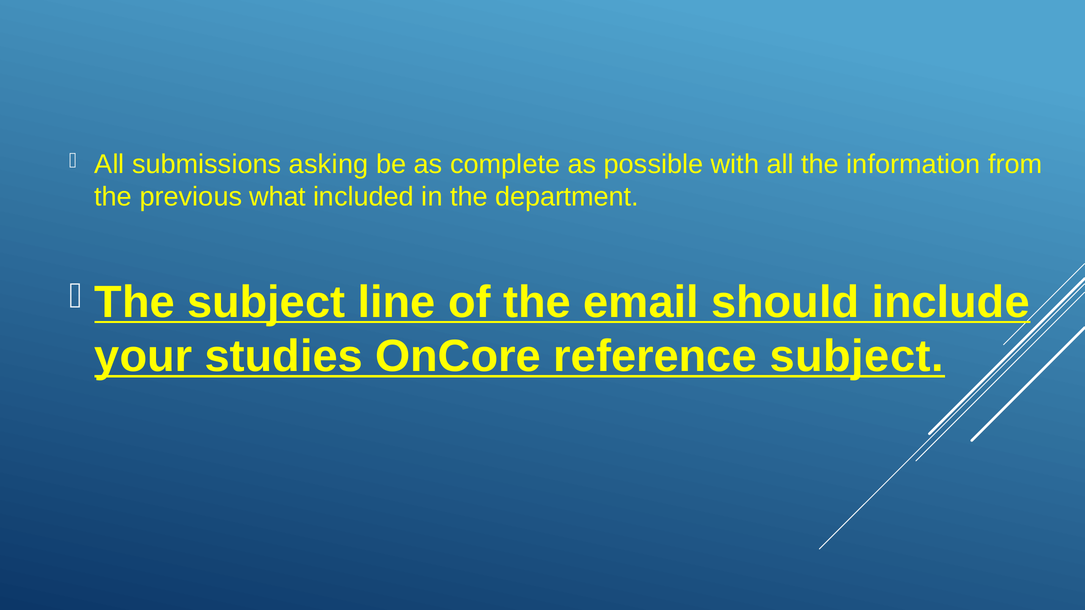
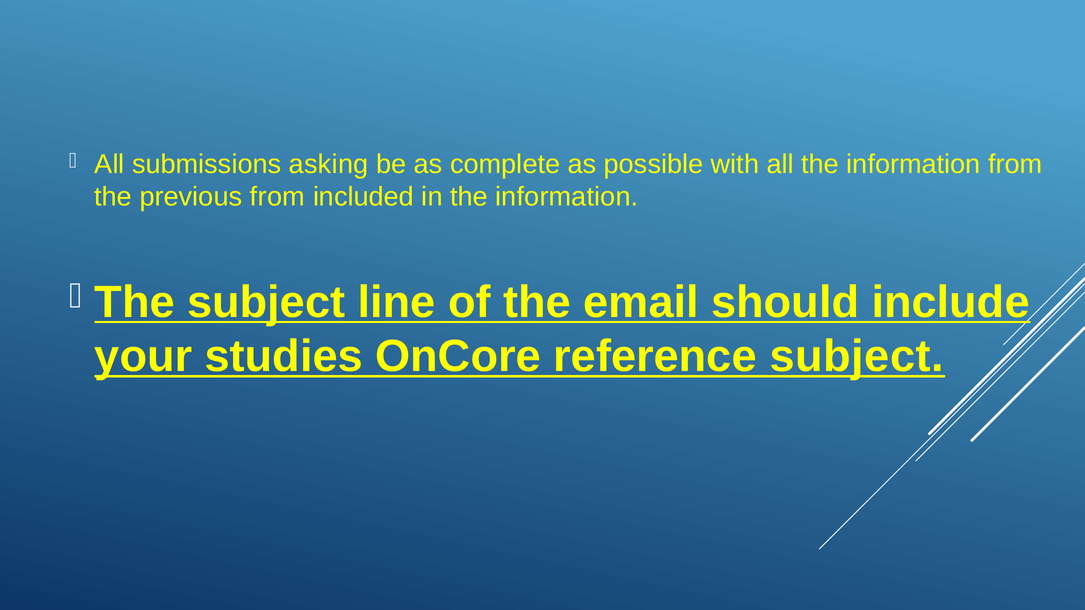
previous what: what -> from
in the department: department -> information
